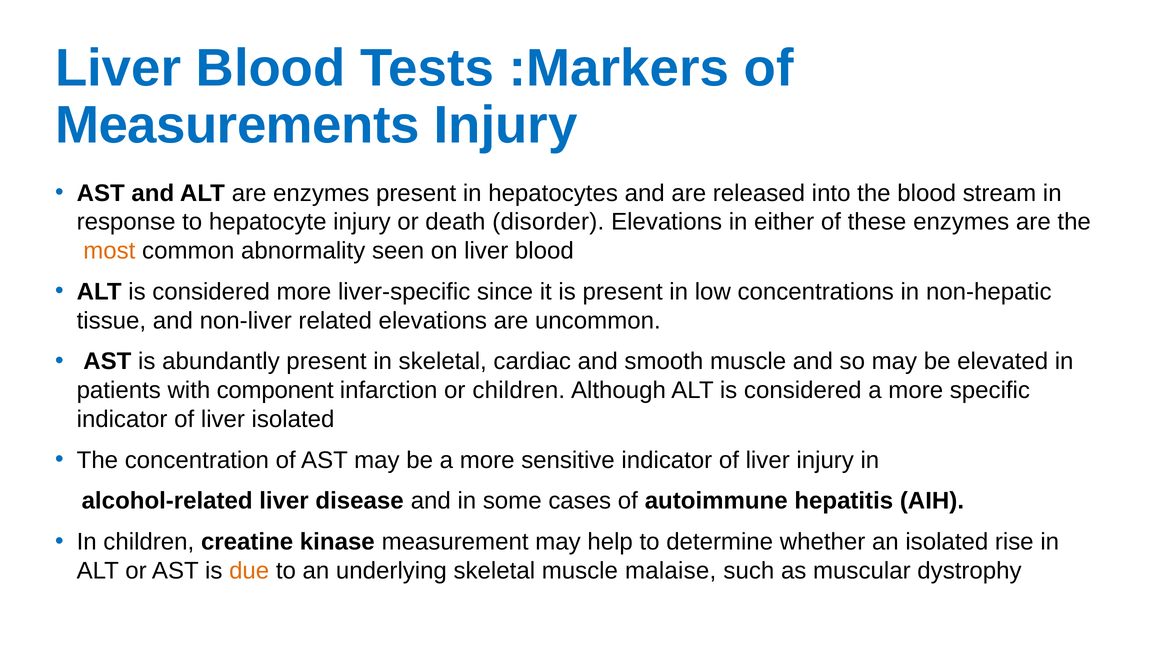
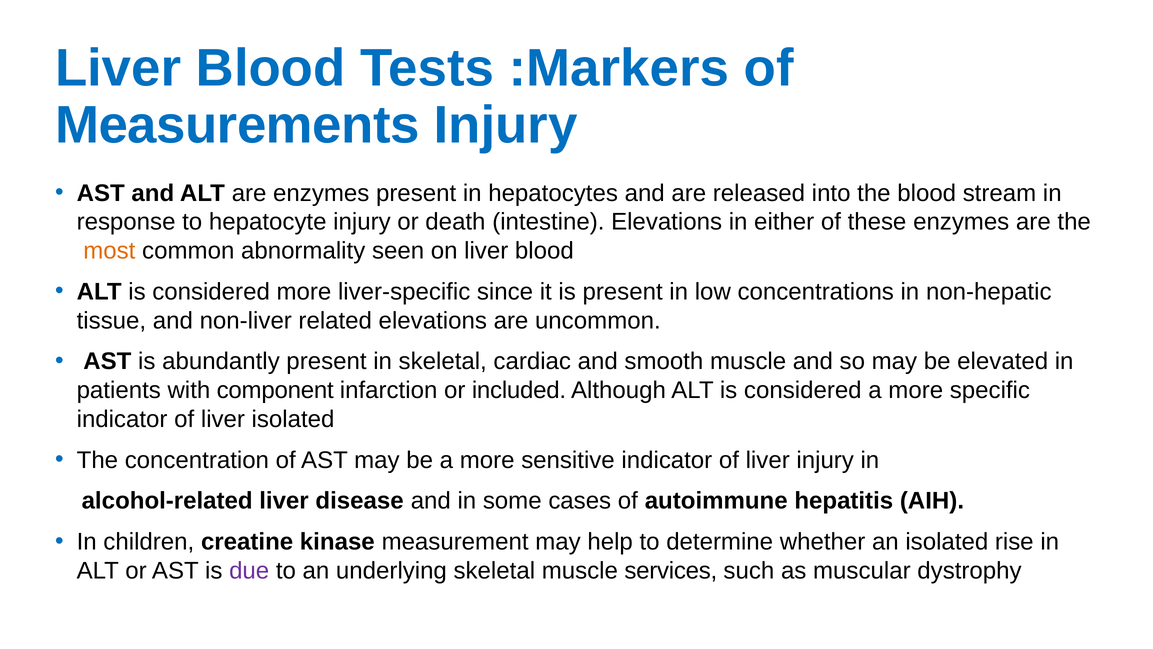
disorder: disorder -> intestine
or children: children -> included
due colour: orange -> purple
malaise: malaise -> services
